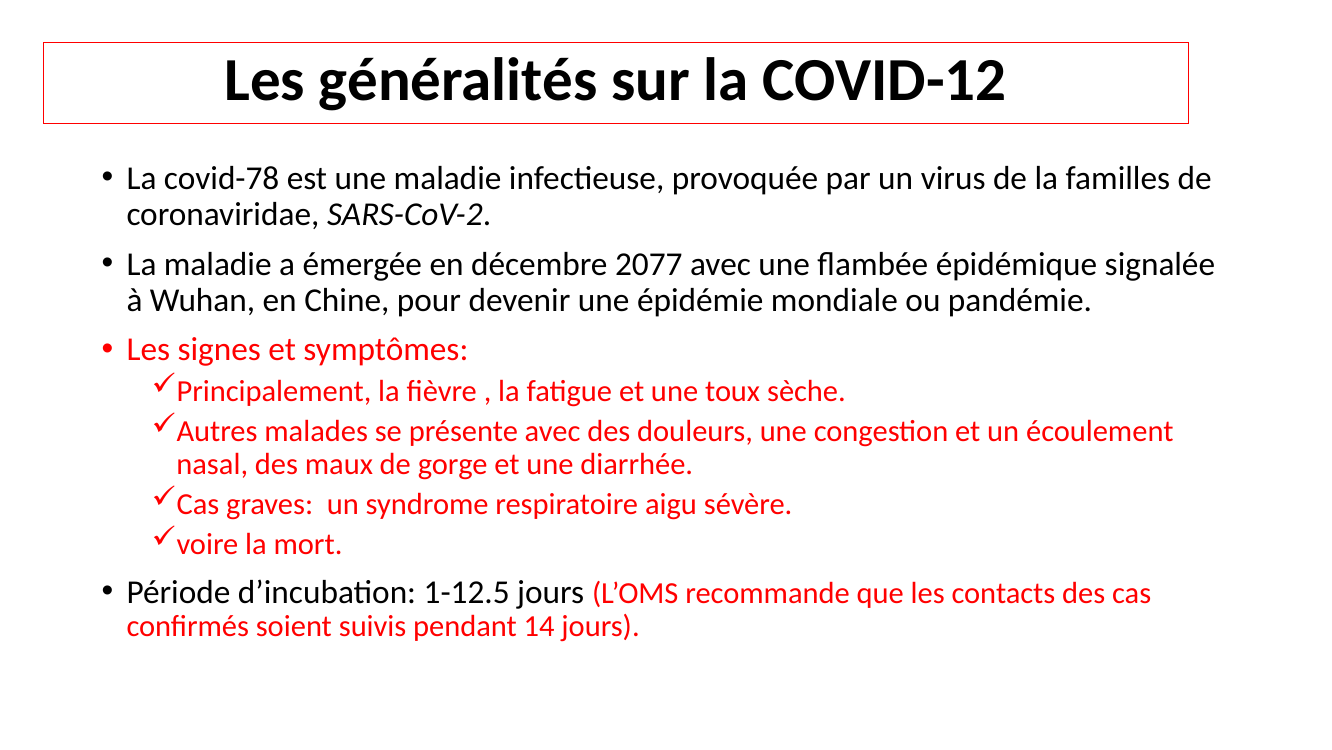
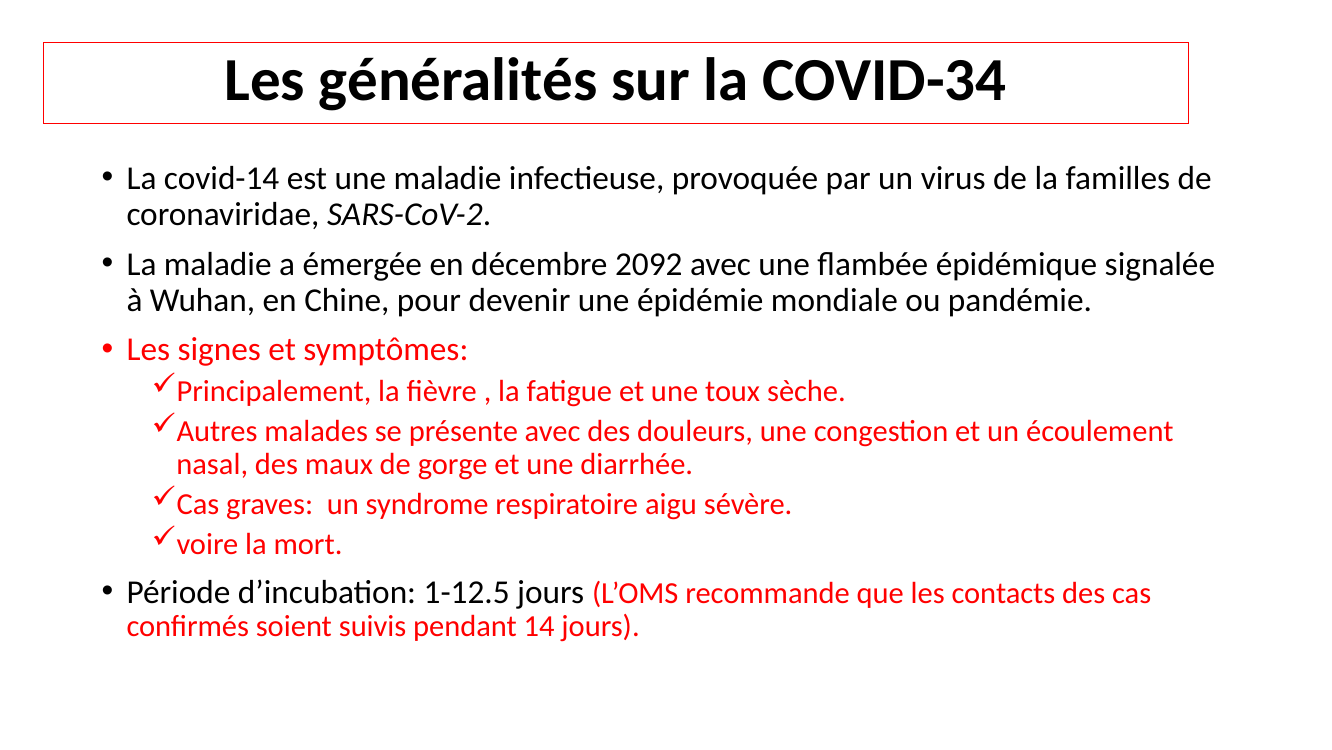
COVID-12: COVID-12 -> COVID-34
covid-78: covid-78 -> covid-14
2077: 2077 -> 2092
